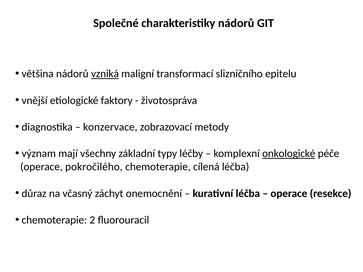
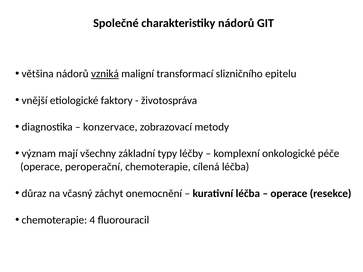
onkologické underline: present -> none
pokročilého: pokročilého -> peroperační
2: 2 -> 4
